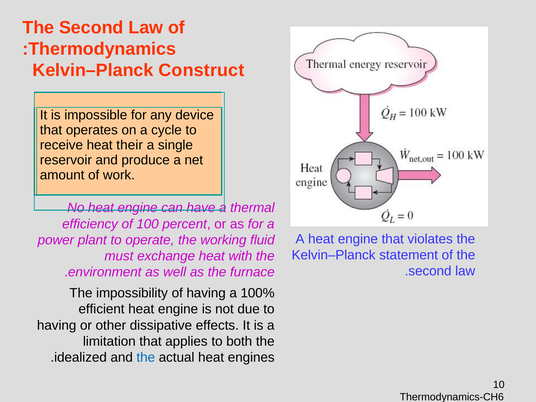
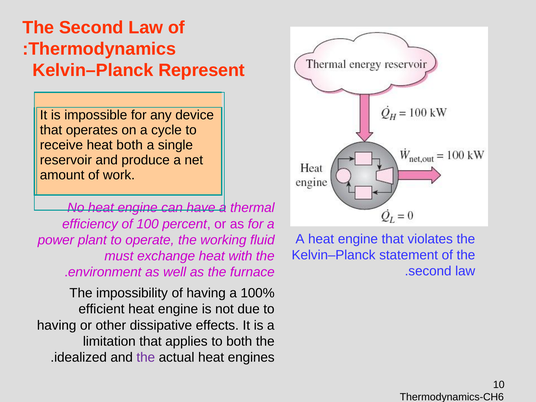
Construct: Construct -> Represent
heat their: their -> both
the at (146, 357) colour: blue -> purple
